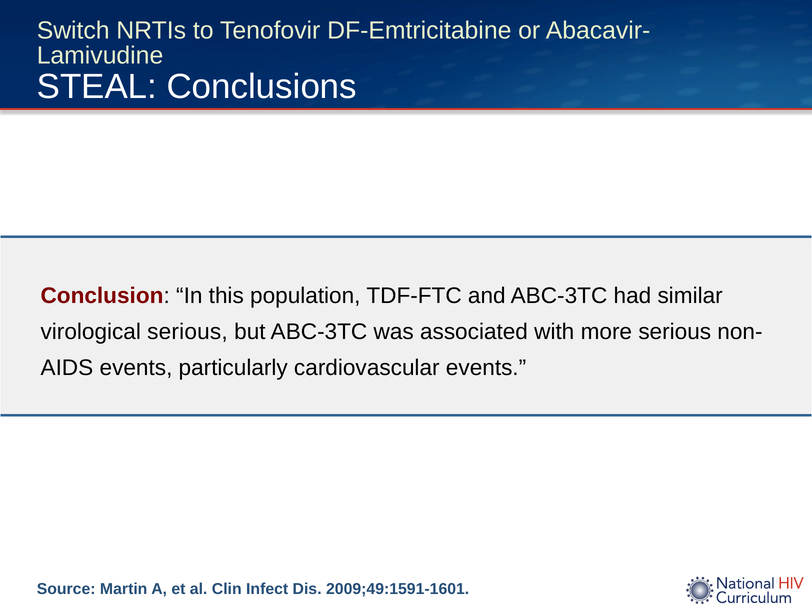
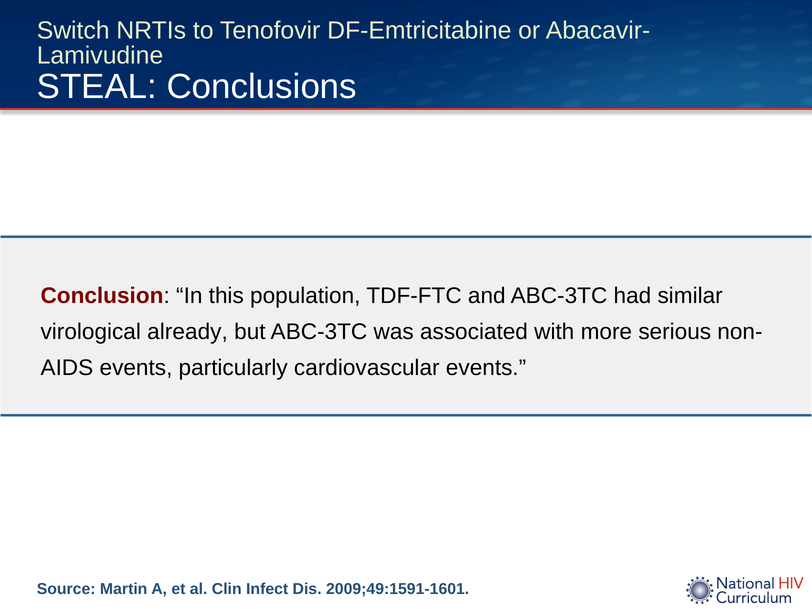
virological serious: serious -> already
